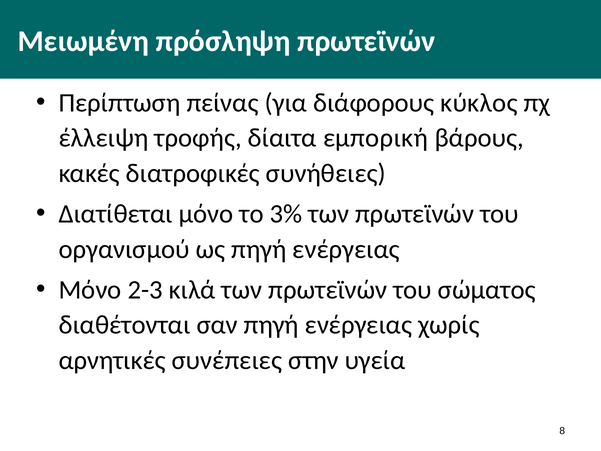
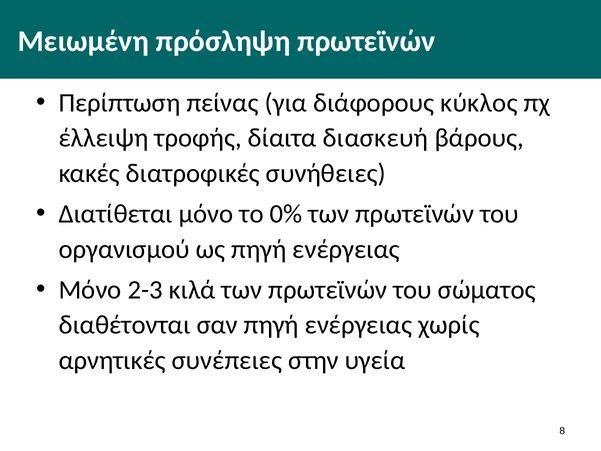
εμπορική: εμπορική -> διασκευή
3%: 3% -> 0%
